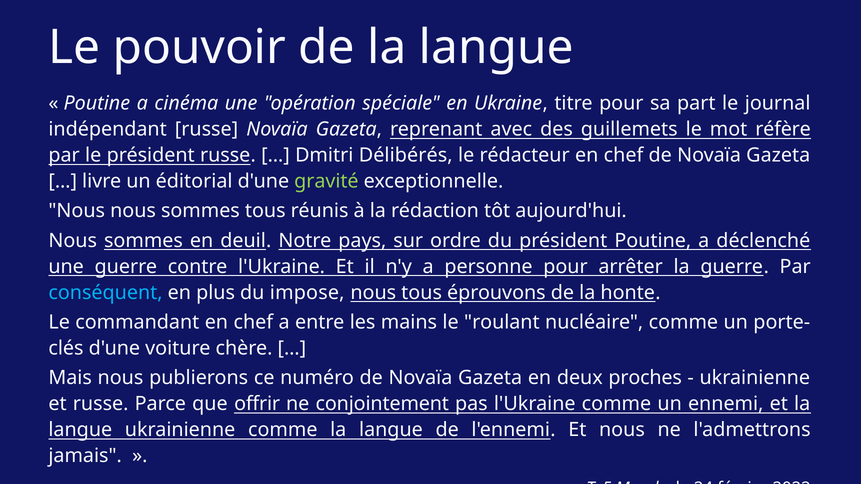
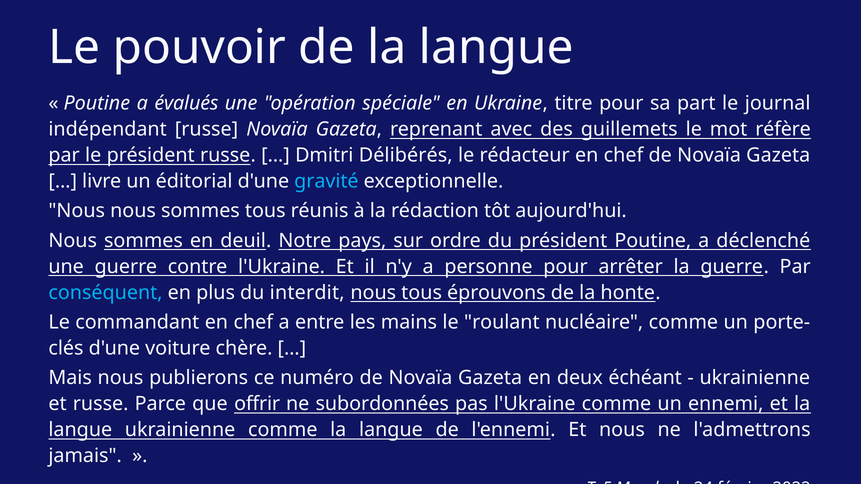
cinéma: cinéma -> évalués
gravité colour: light green -> light blue
impose: impose -> interdit
proches: proches -> échéant
conjointement: conjointement -> subordonnées
